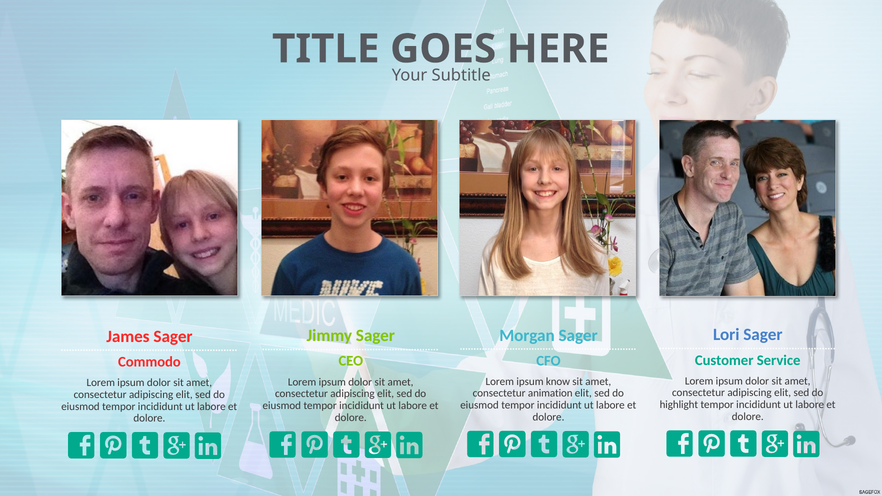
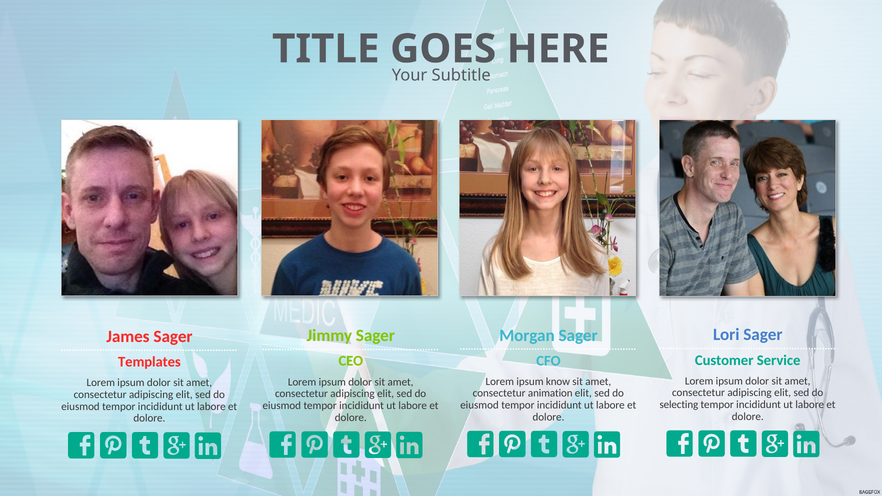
Commodo: Commodo -> Templates
highlight: highlight -> selecting
